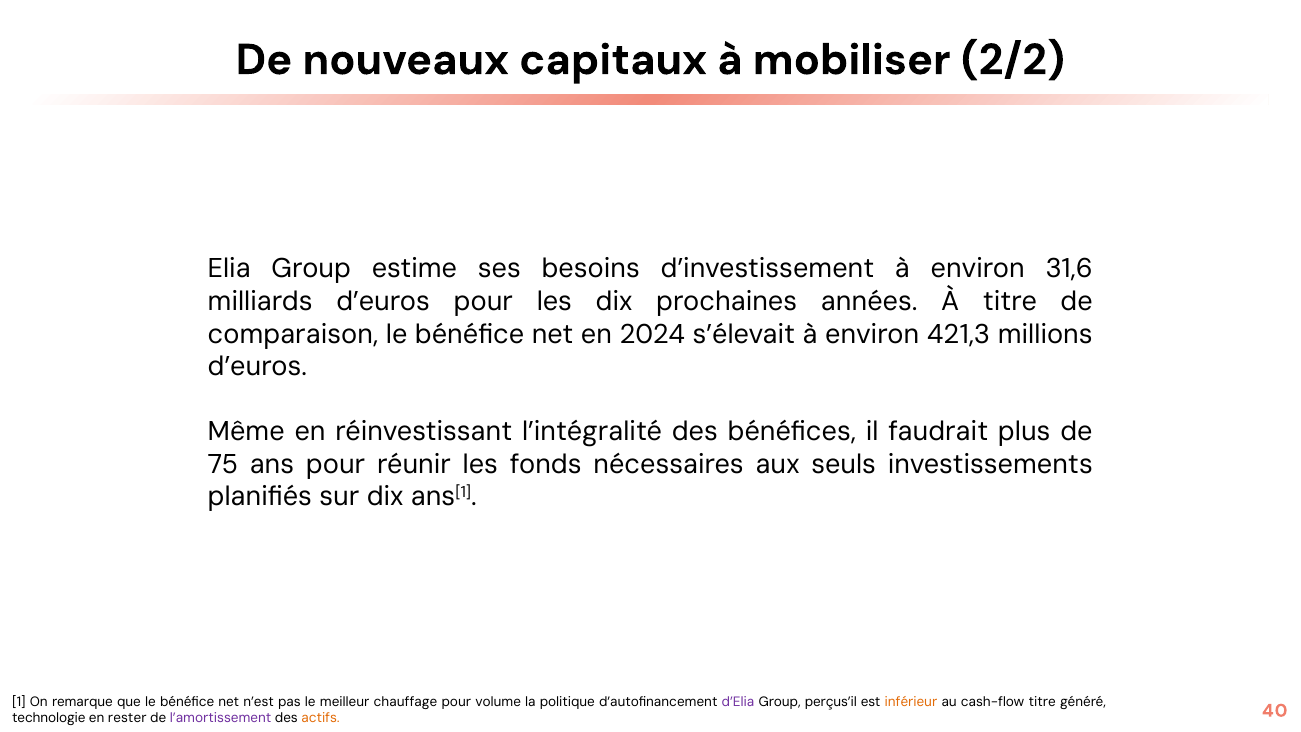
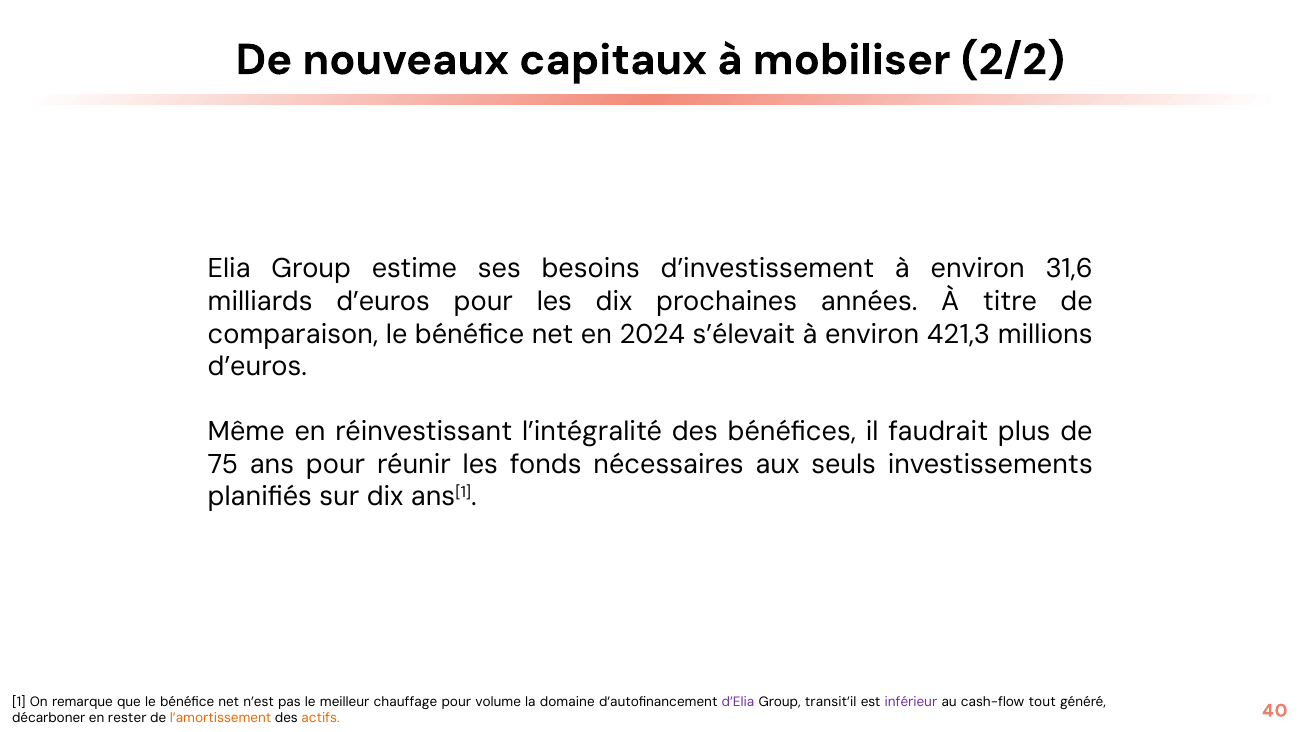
politique: politique -> domaine
perçus’il: perçus’il -> transit’il
inférieur colour: orange -> purple
cash-flow titre: titre -> tout
technologie: technologie -> décarboner
l’amortissement colour: purple -> orange
